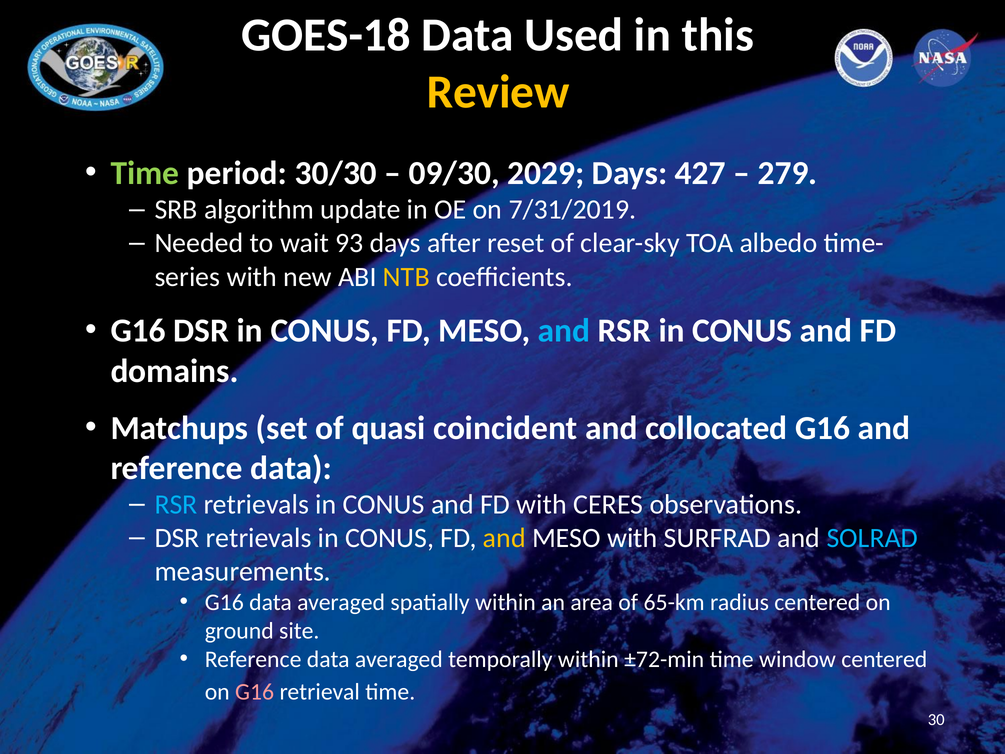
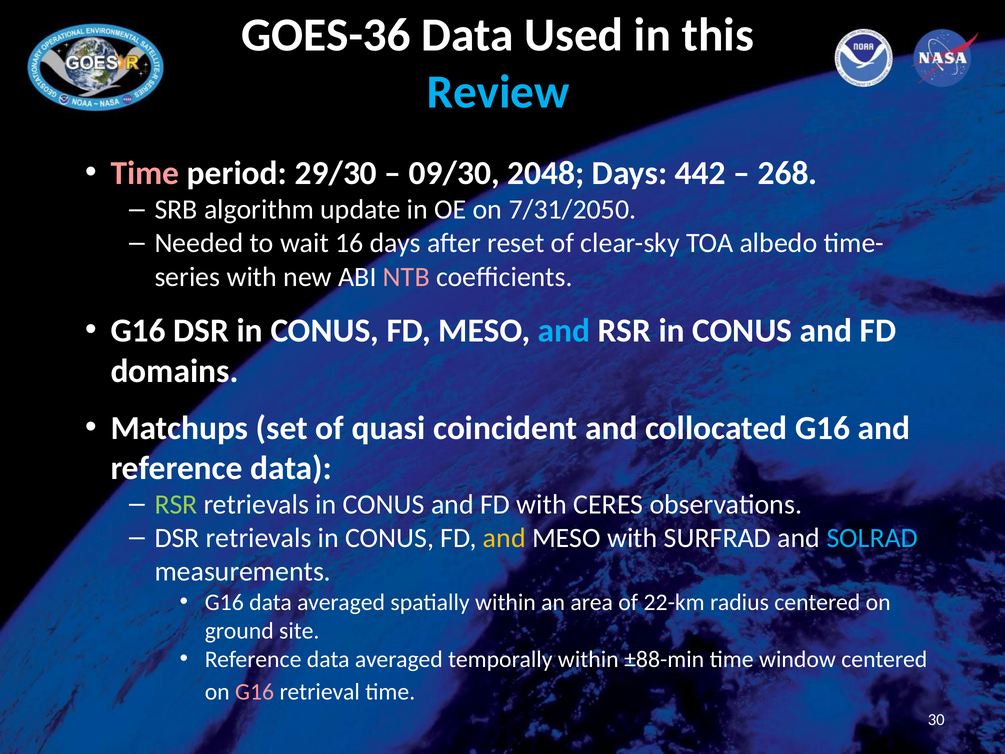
GOES-18: GOES-18 -> GOES-36
Review colour: yellow -> light blue
Time at (145, 173) colour: light green -> pink
30/30: 30/30 -> 29/30
2029: 2029 -> 2048
427: 427 -> 442
279: 279 -> 268
7/31/2019: 7/31/2019 -> 7/31/2050
93: 93 -> 16
NTB colour: yellow -> pink
RSR at (176, 504) colour: light blue -> light green
65-km: 65-km -> 22-km
±72-min: ±72-min -> ±88-min
